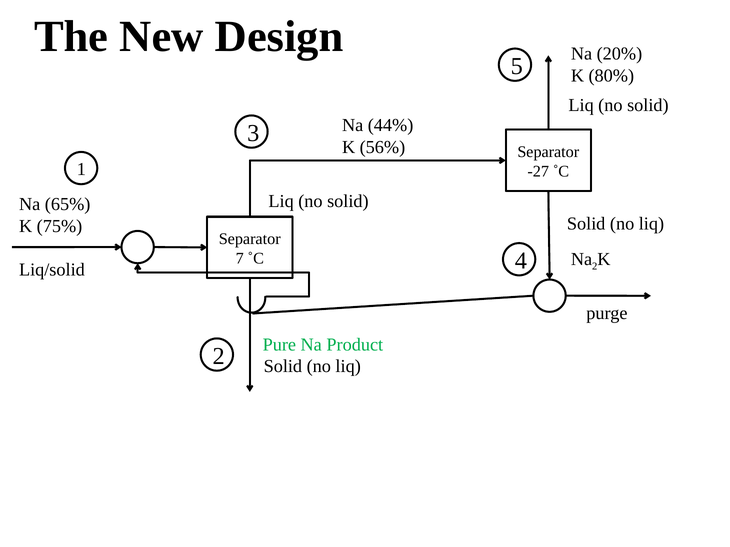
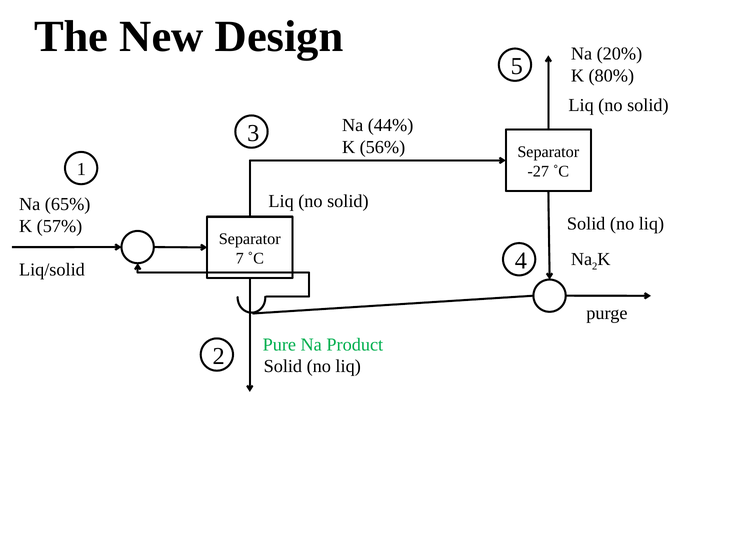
75%: 75% -> 57%
